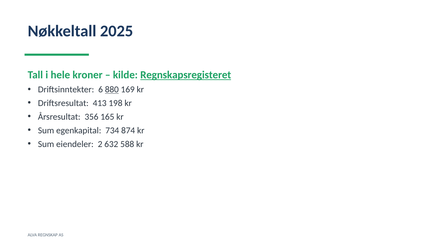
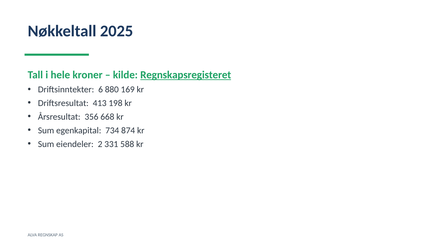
880 underline: present -> none
165: 165 -> 668
632: 632 -> 331
